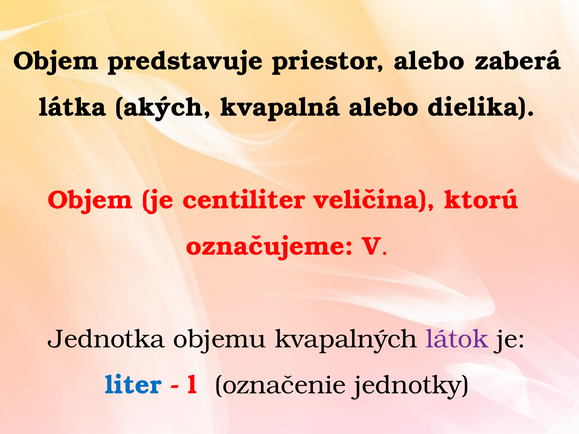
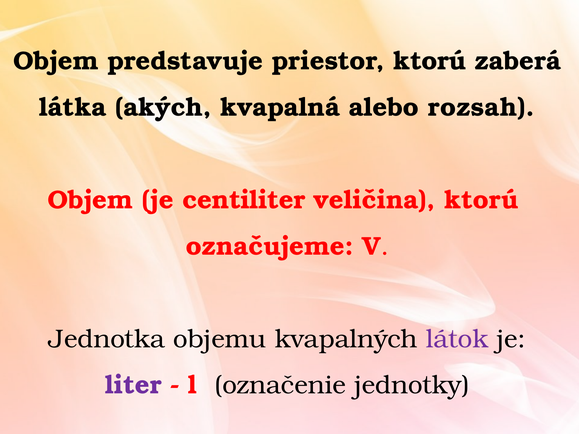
priestor alebo: alebo -> ktorú
dielika: dielika -> rozsah
liter colour: blue -> purple
